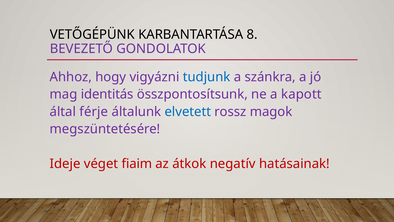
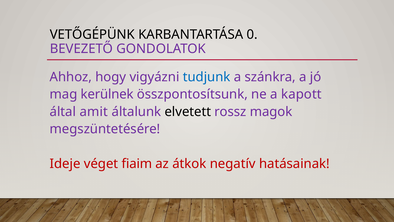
8: 8 -> 0
identitás: identitás -> kerülnek
férje: férje -> amit
elvetett colour: blue -> black
